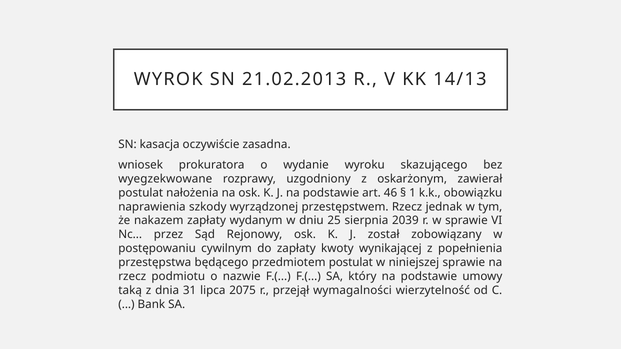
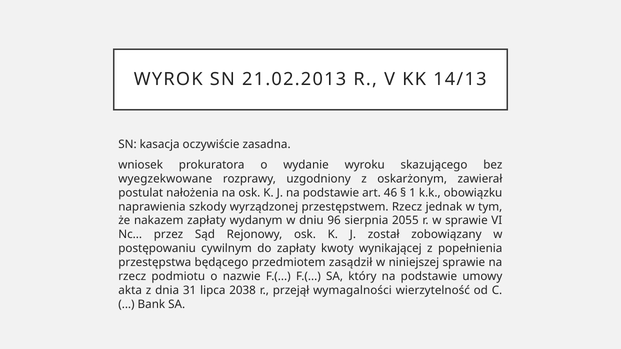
25: 25 -> 96
2039: 2039 -> 2055
przedmiotem postulat: postulat -> zasądził
taką: taką -> akta
2075: 2075 -> 2038
